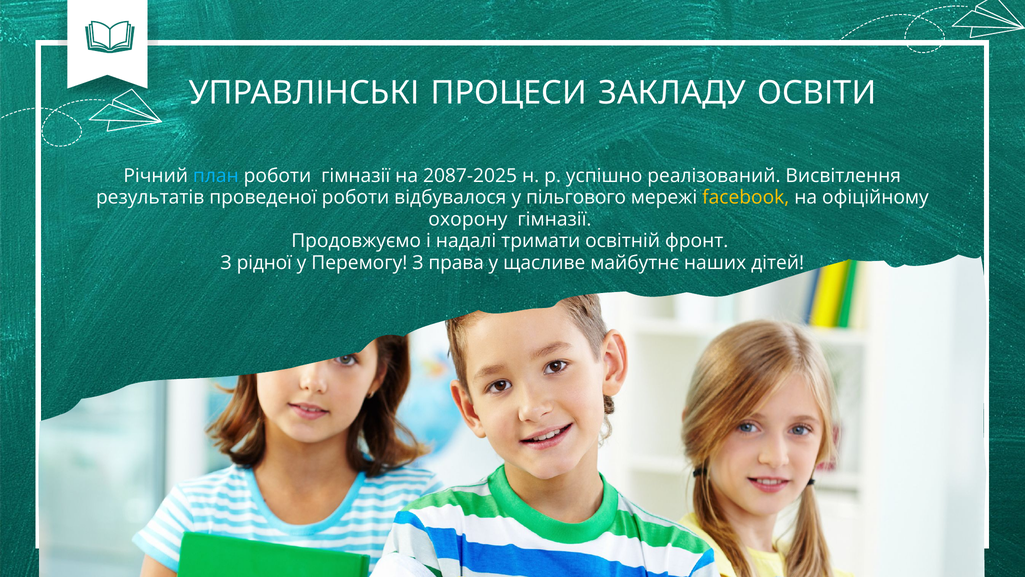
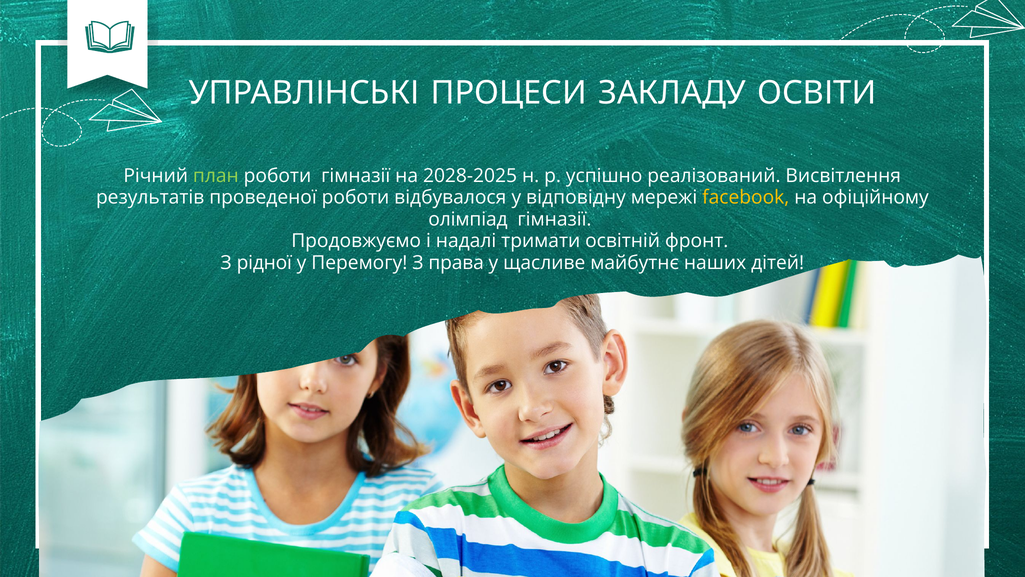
план colour: light blue -> light green
2087-2025: 2087-2025 -> 2028-2025
пільгового: пільгового -> відповідну
охорону: охорону -> олімпіад
